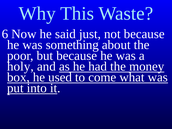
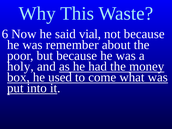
just: just -> vial
something: something -> remember
